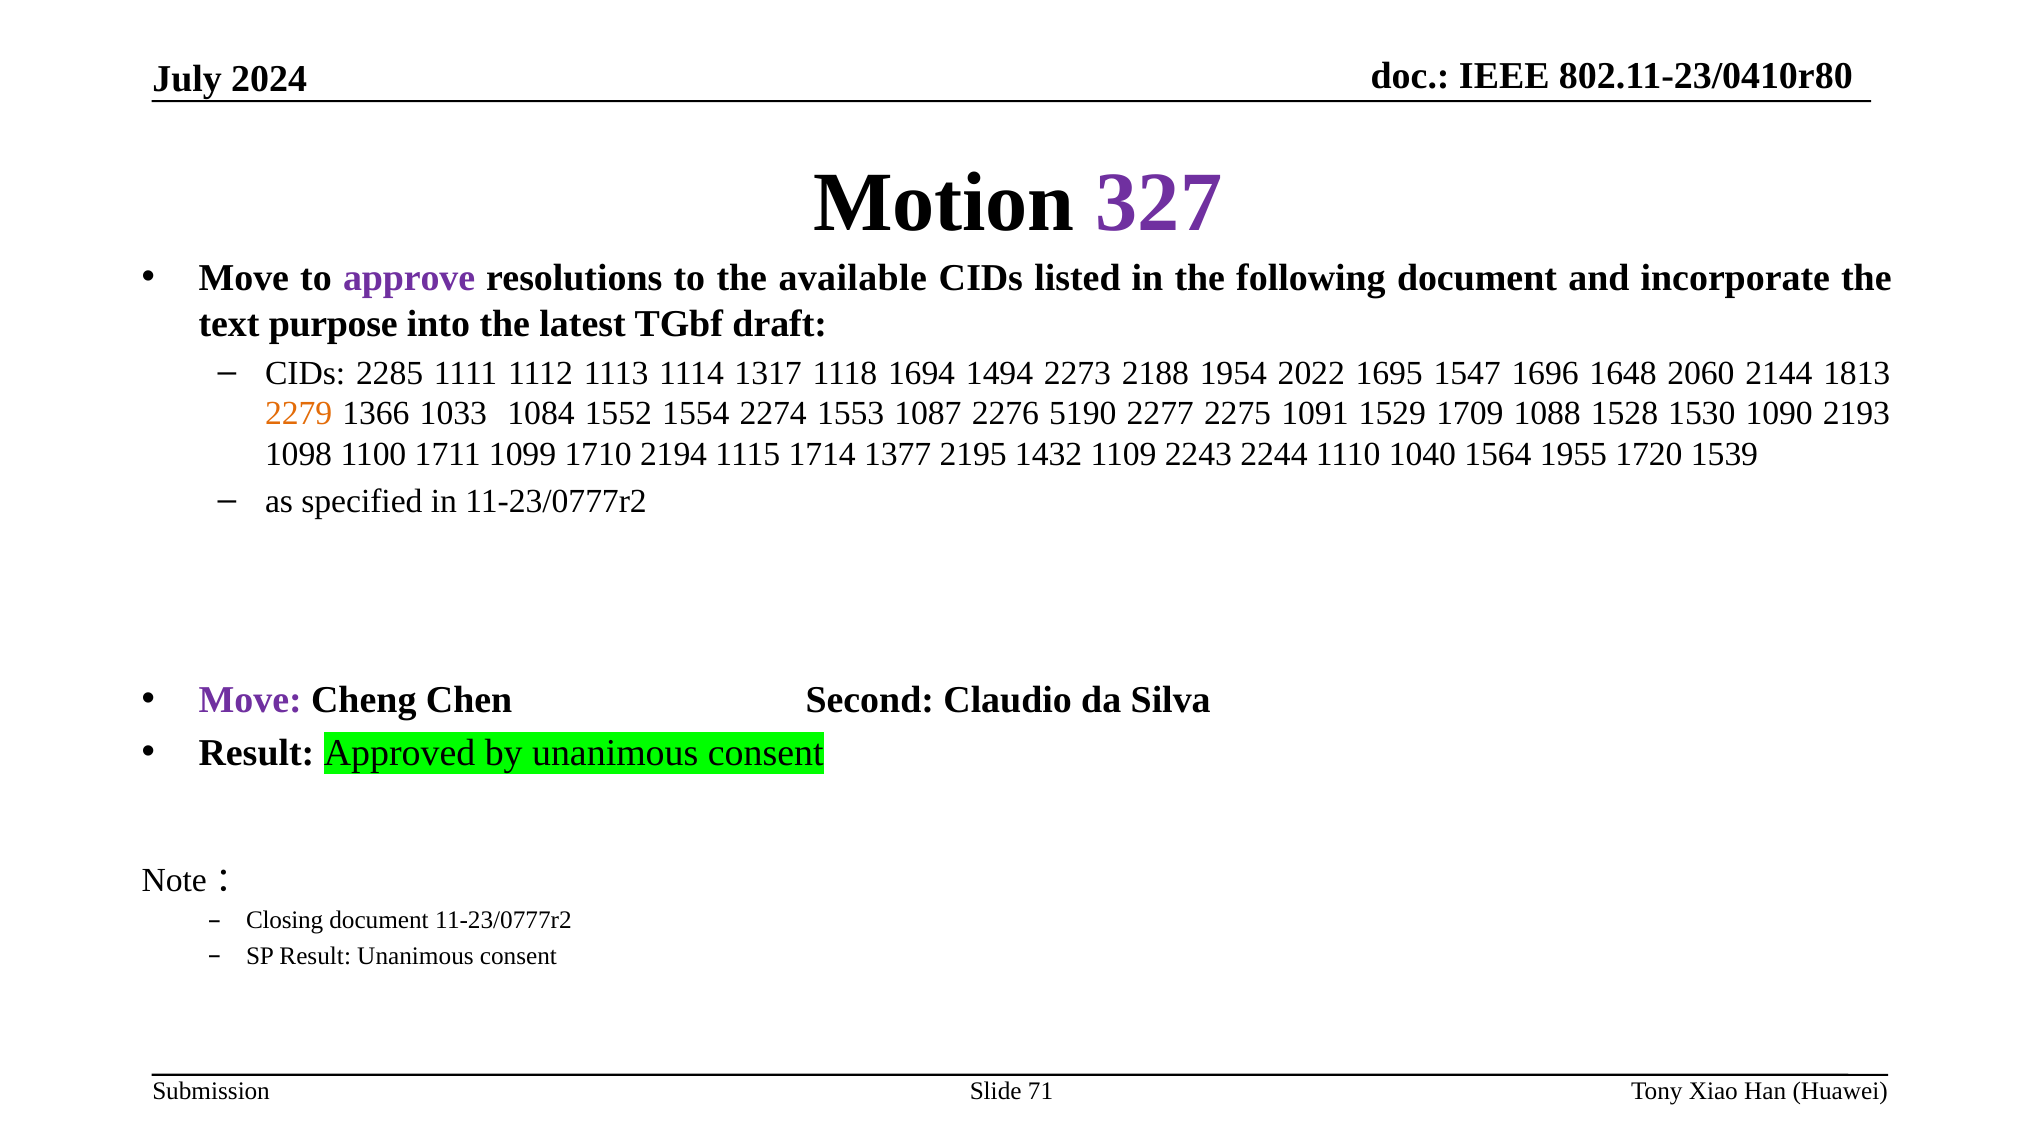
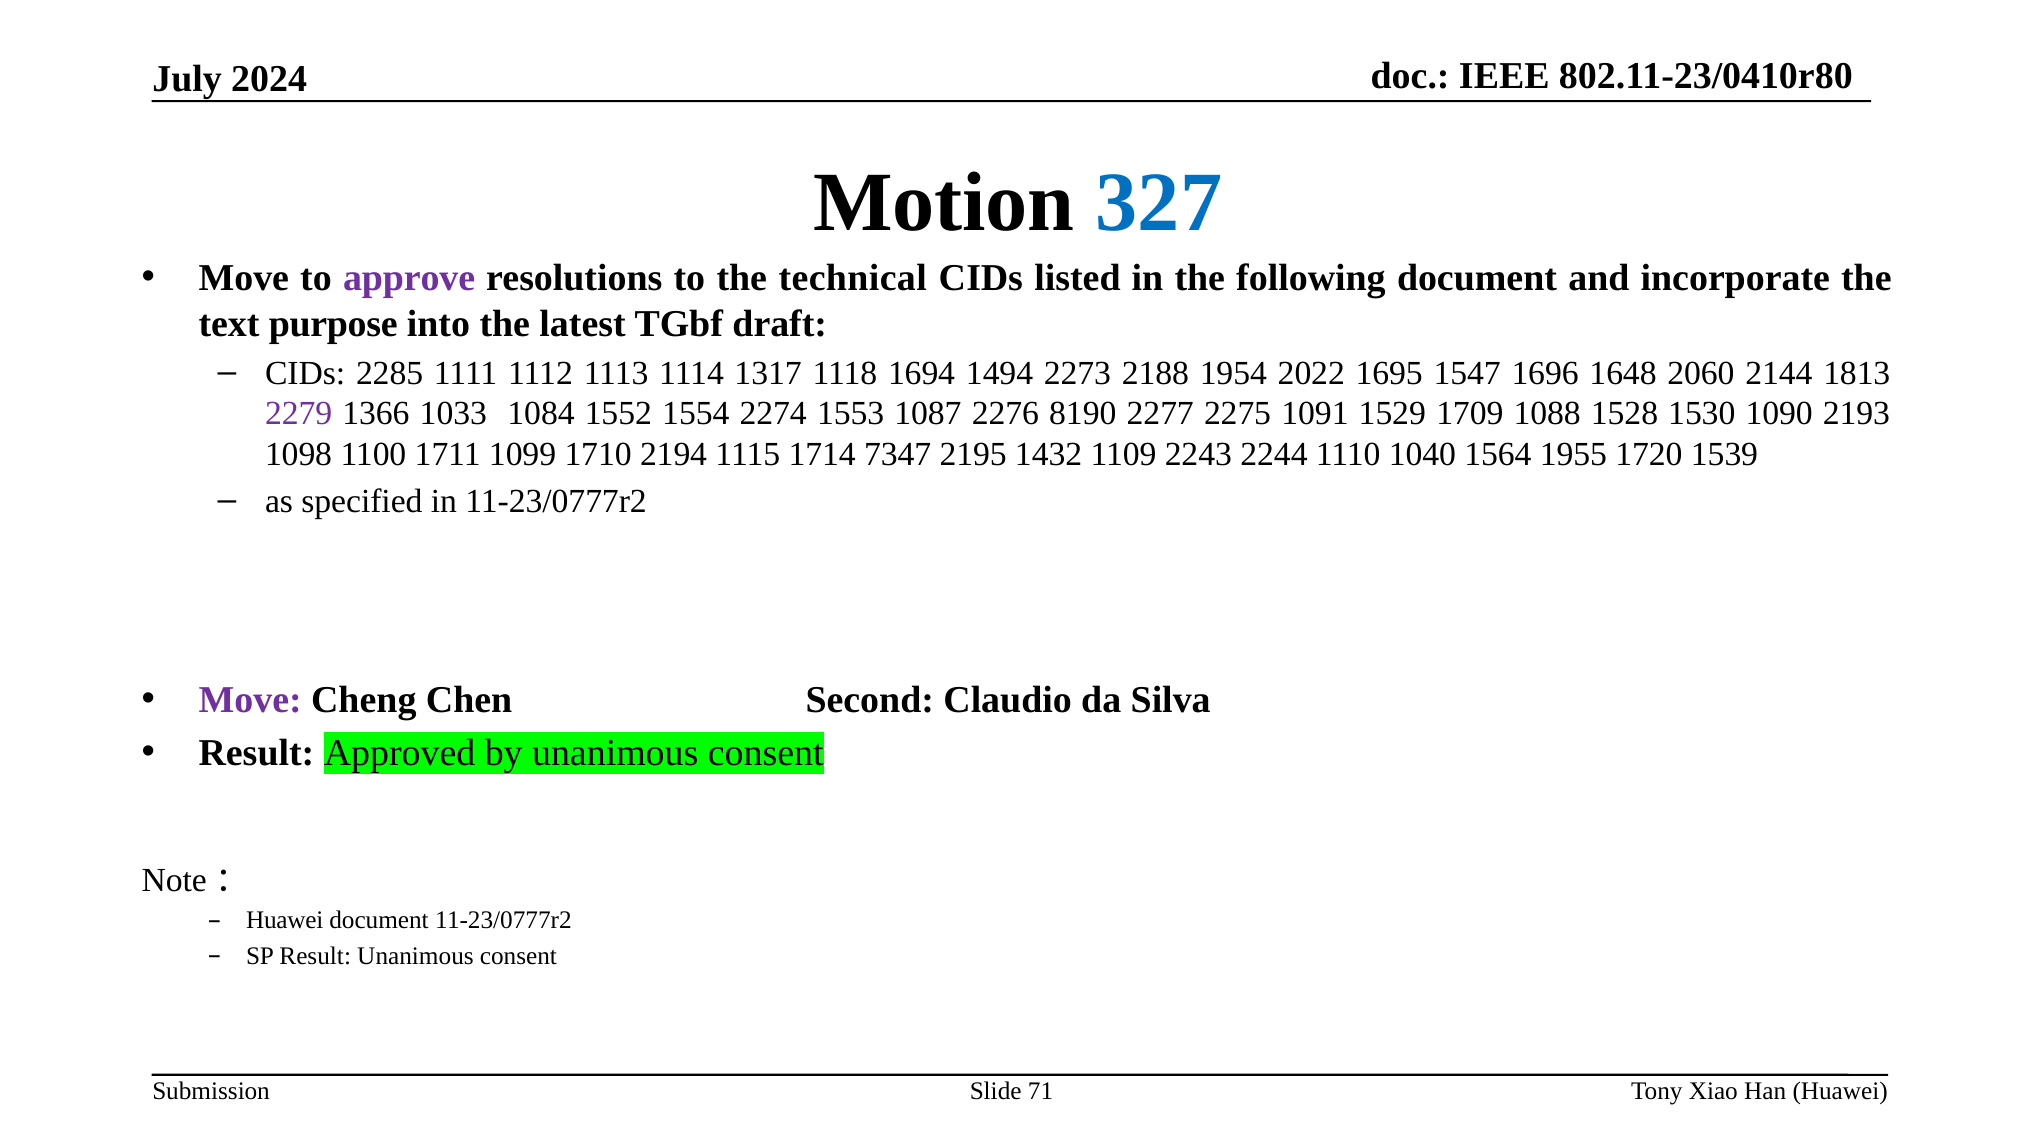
327 colour: purple -> blue
available: available -> technical
2279 colour: orange -> purple
5190: 5190 -> 8190
1377: 1377 -> 7347
Closing at (285, 920): Closing -> Huawei
